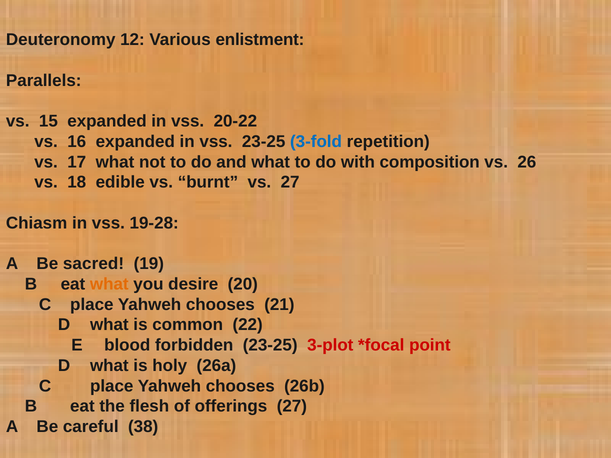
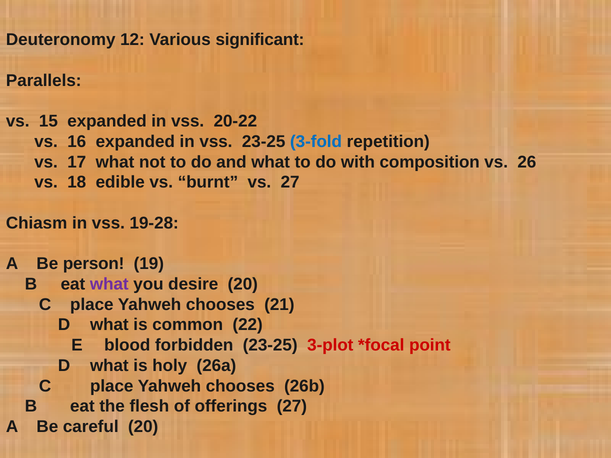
enlistment: enlistment -> significant
sacred: sacred -> person
what at (109, 284) colour: orange -> purple
careful 38: 38 -> 20
